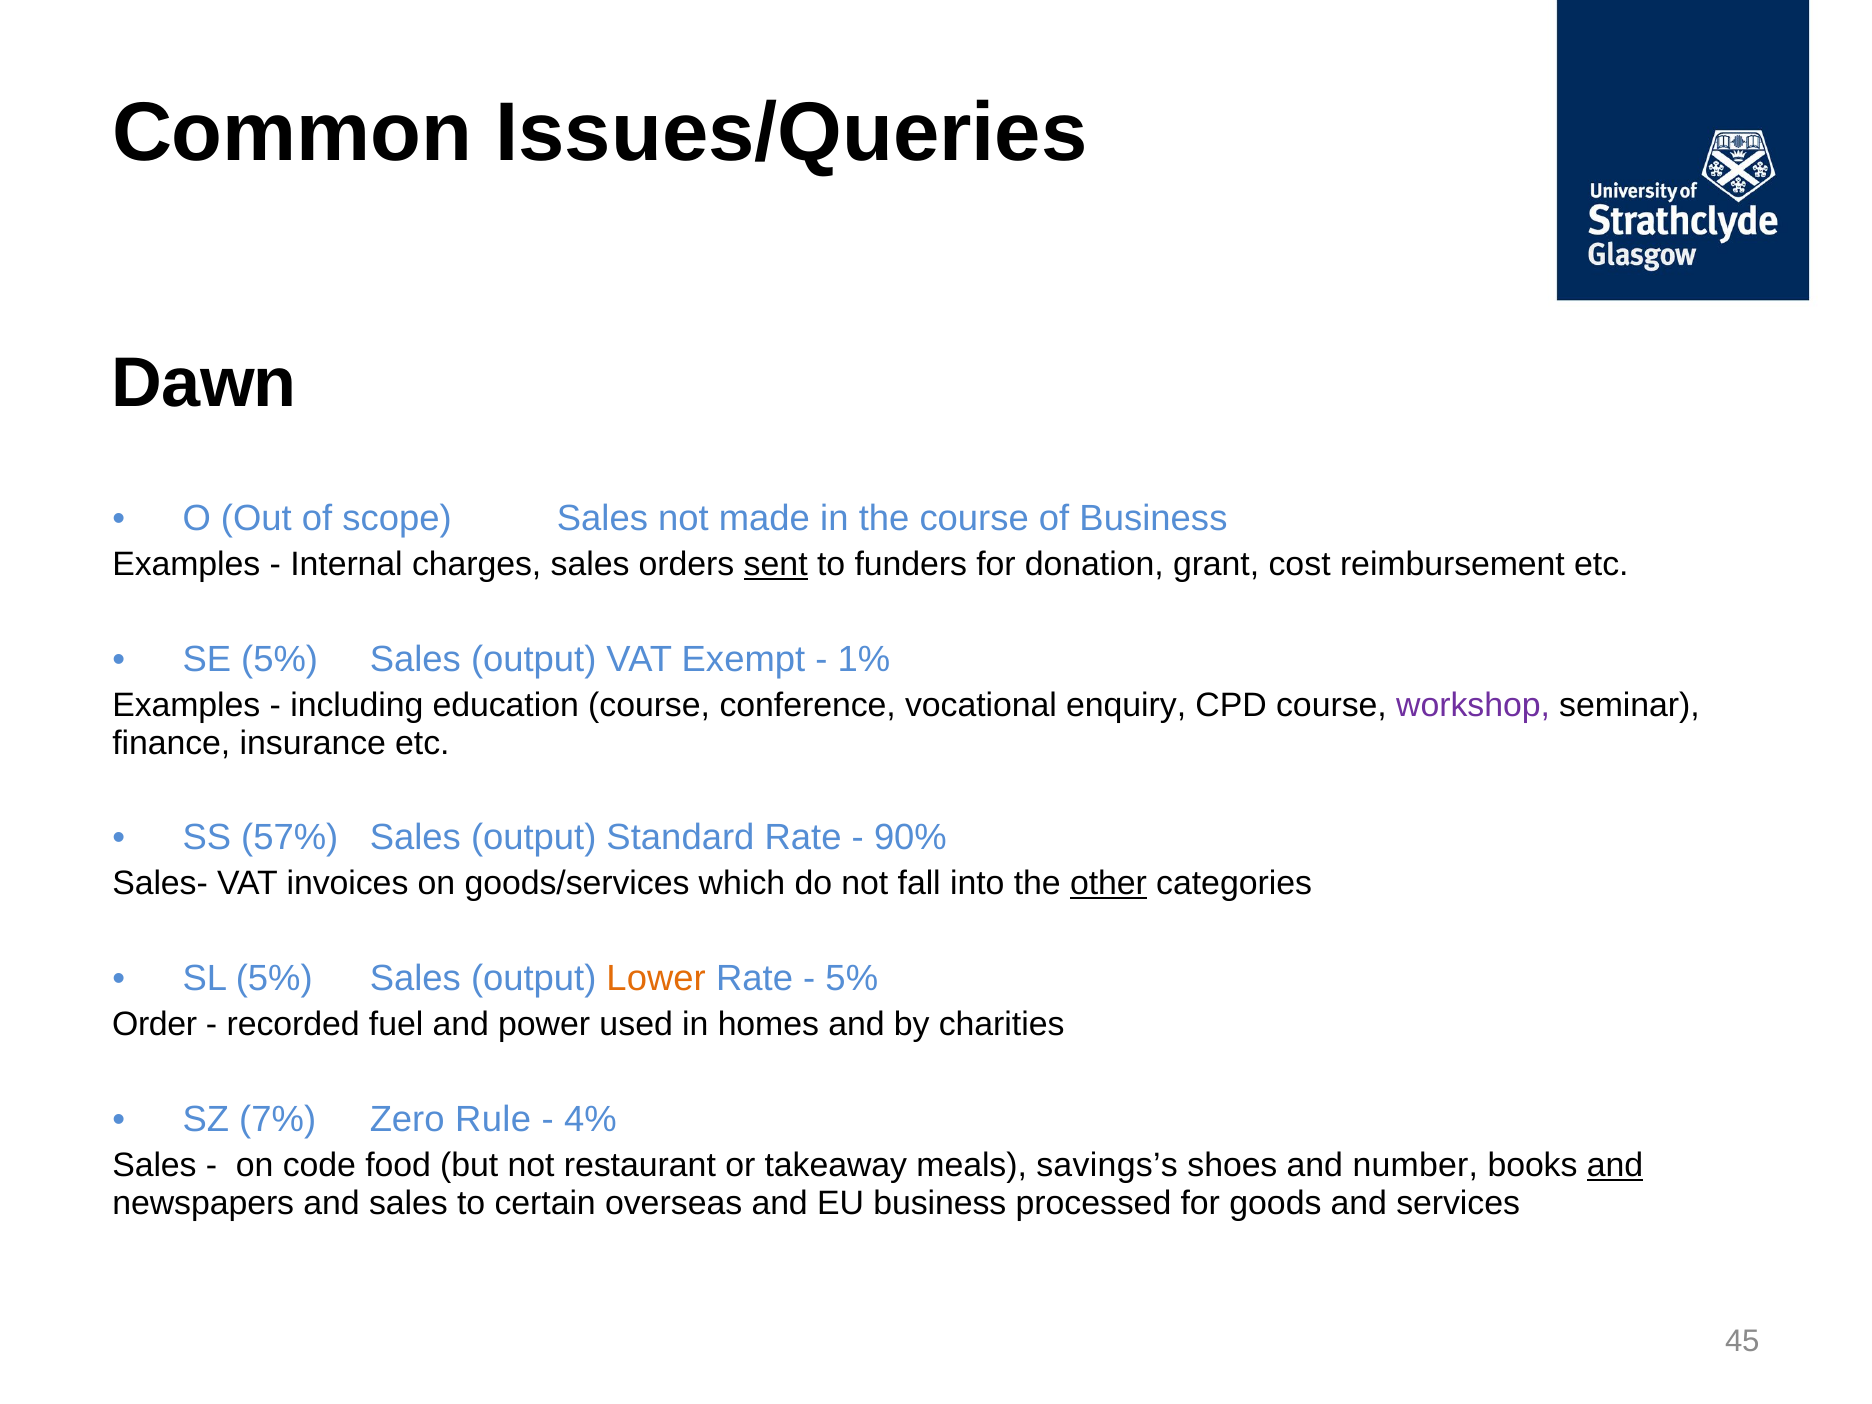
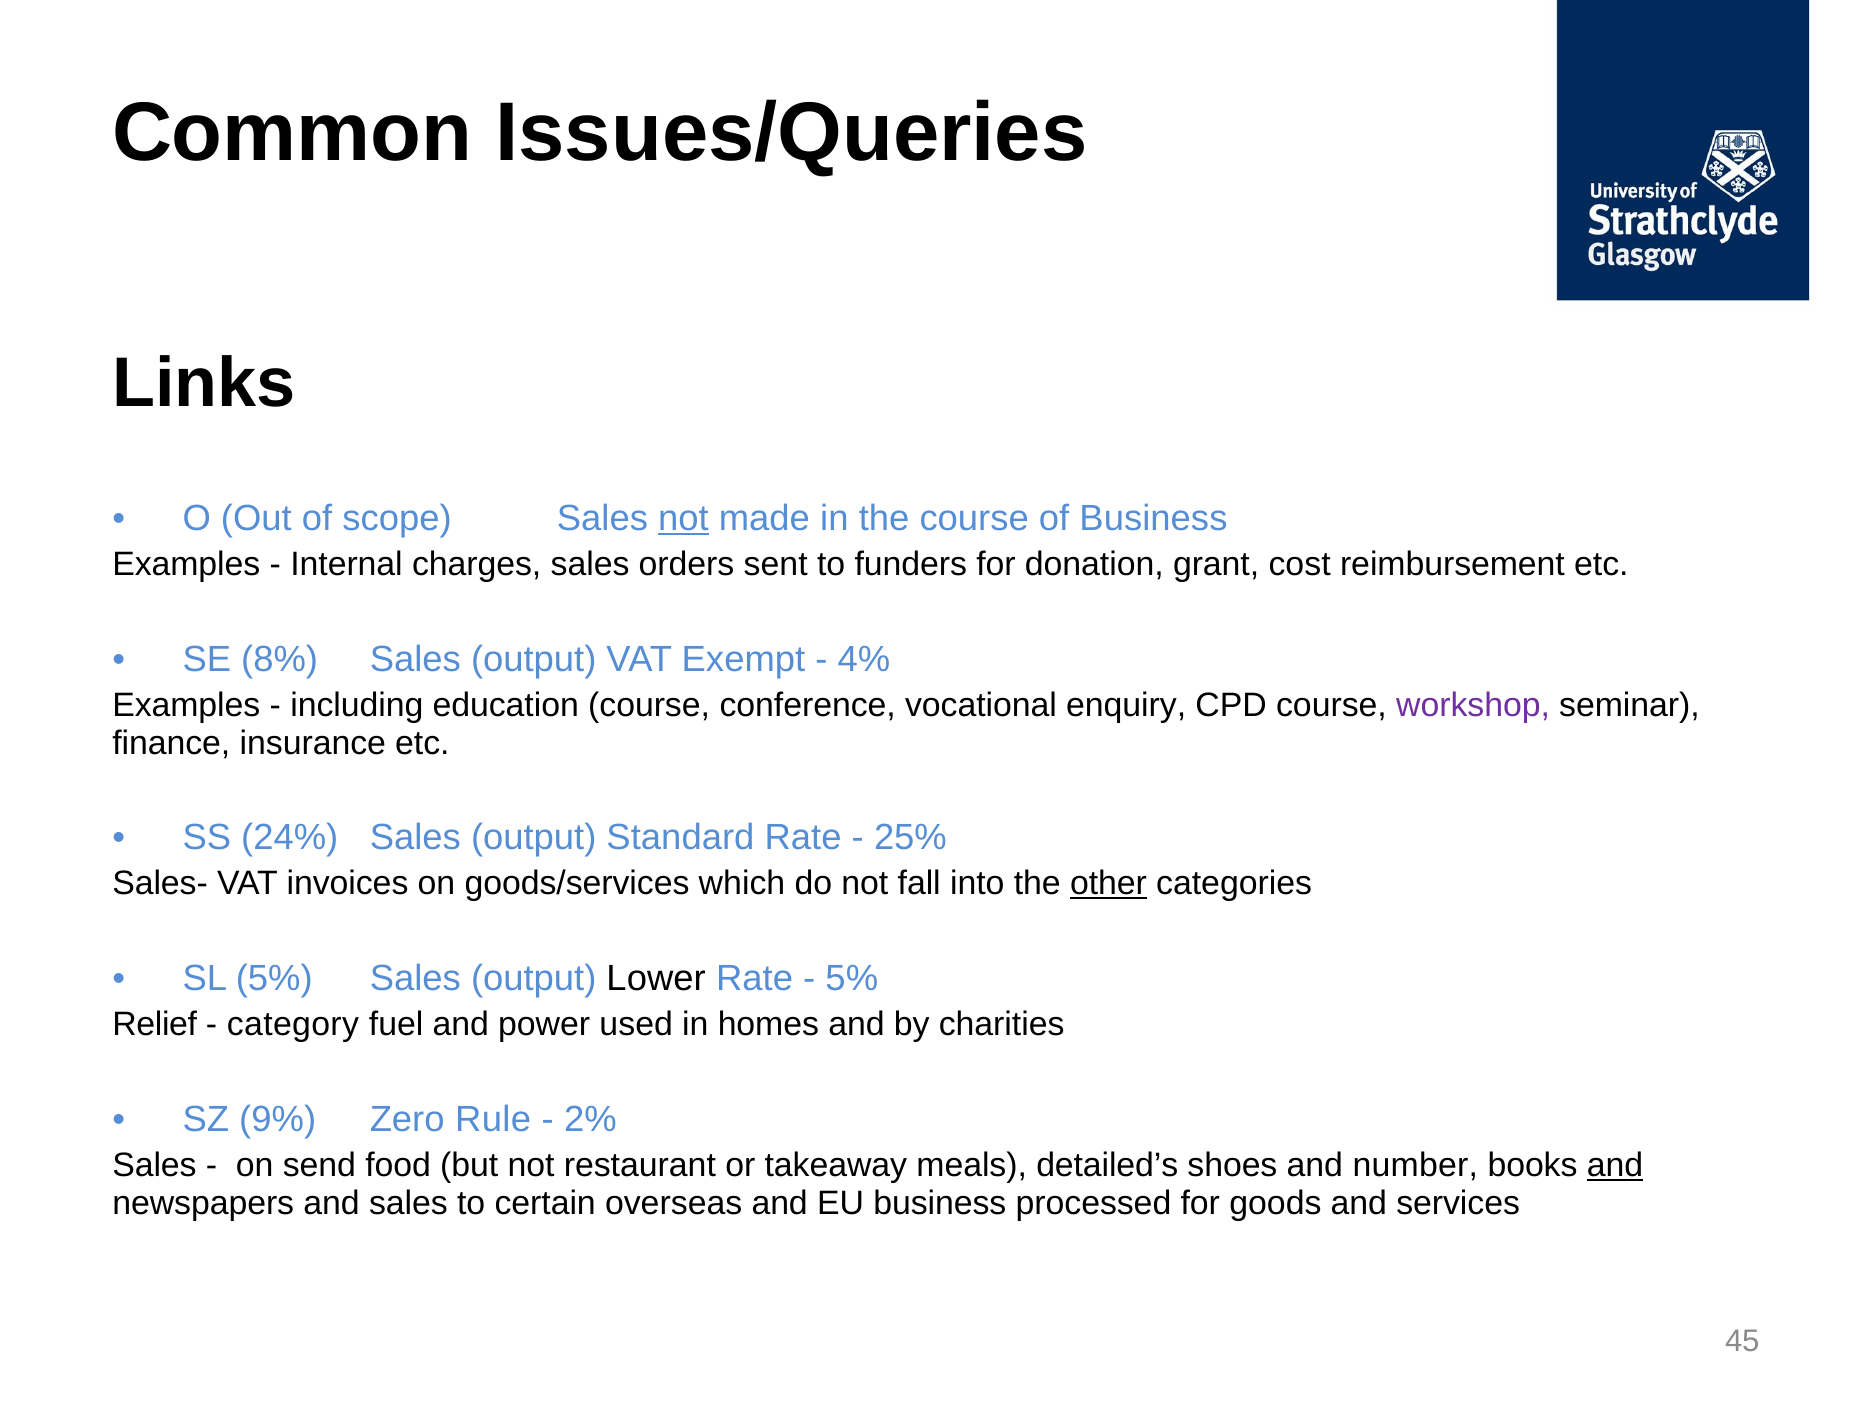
Dawn: Dawn -> Links
not at (683, 518) underline: none -> present
sent underline: present -> none
SE 5%: 5% -> 8%
1%: 1% -> 4%
57%: 57% -> 24%
90%: 90% -> 25%
Lower colour: orange -> black
Order: Order -> Relief
recorded: recorded -> category
7%: 7% -> 9%
4%: 4% -> 2%
code: code -> send
savings’s: savings’s -> detailed’s
